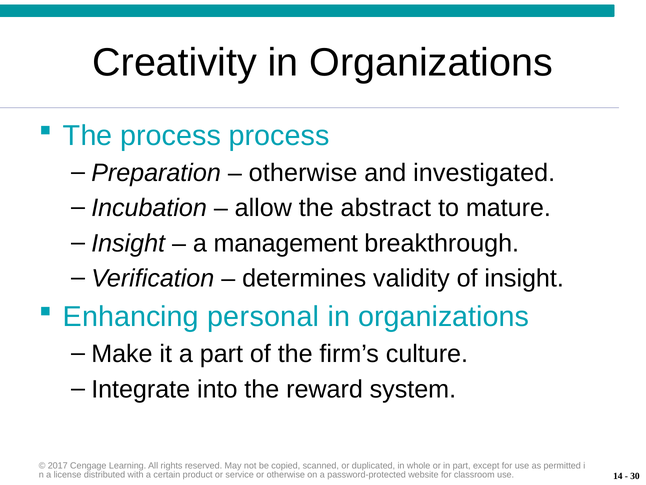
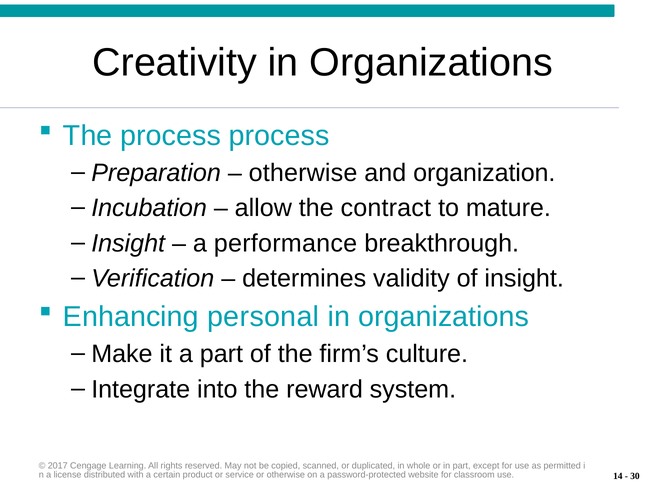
investigated: investigated -> organization
abstract: abstract -> contract
management: management -> performance
